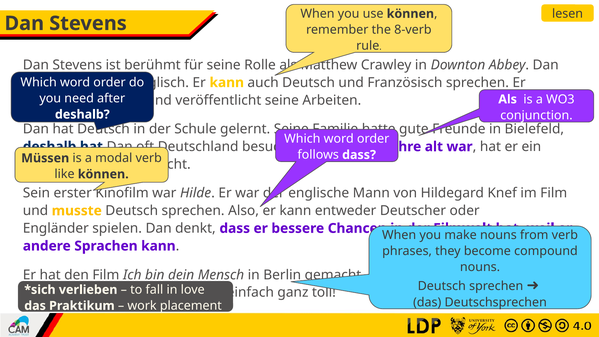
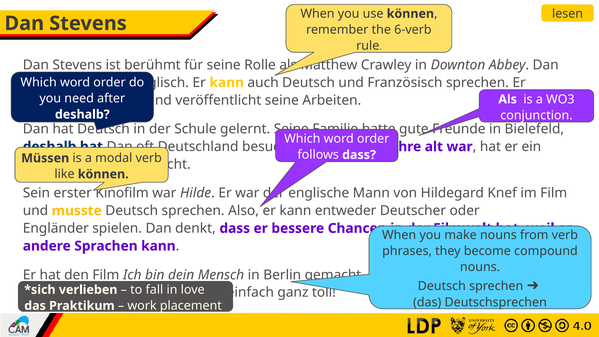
8-verb: 8-verb -> 6-verb
